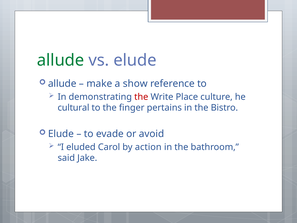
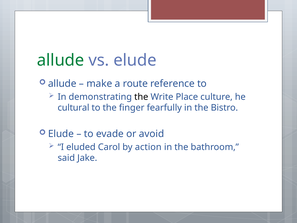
show: show -> route
the at (141, 97) colour: red -> black
pertains: pertains -> fearfully
